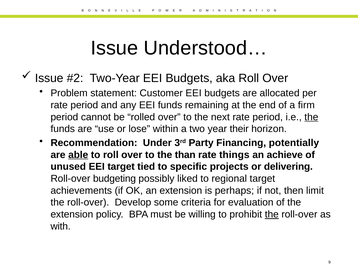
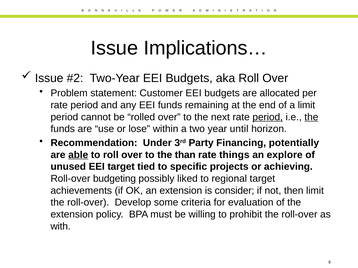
Understood…: Understood… -> Implications…
a firm: firm -> limit
period at (268, 117) underline: none -> present
their: their -> until
achieve: achieve -> explore
delivering: delivering -> achieving
perhaps: perhaps -> consider
the at (272, 215) underline: present -> none
